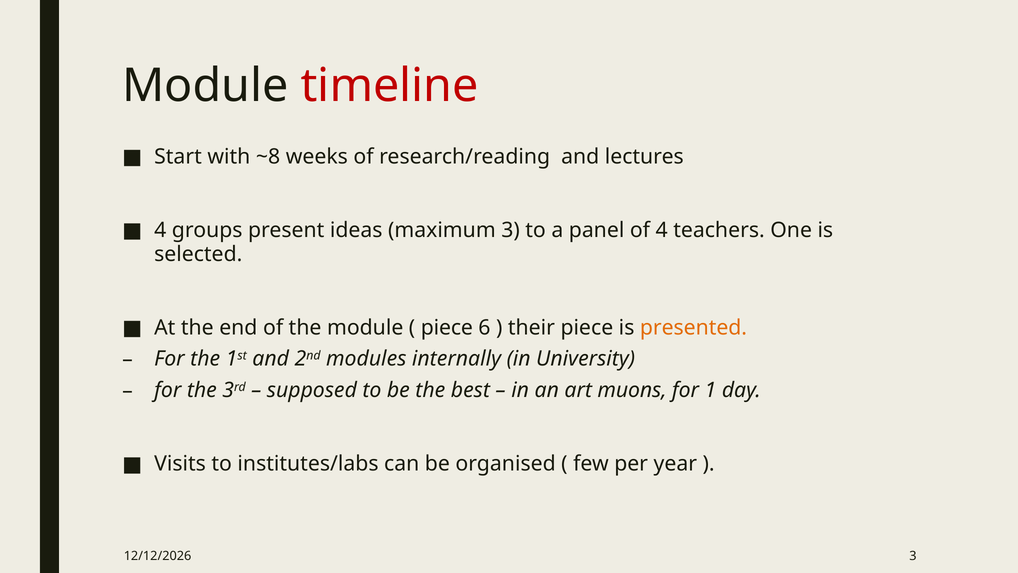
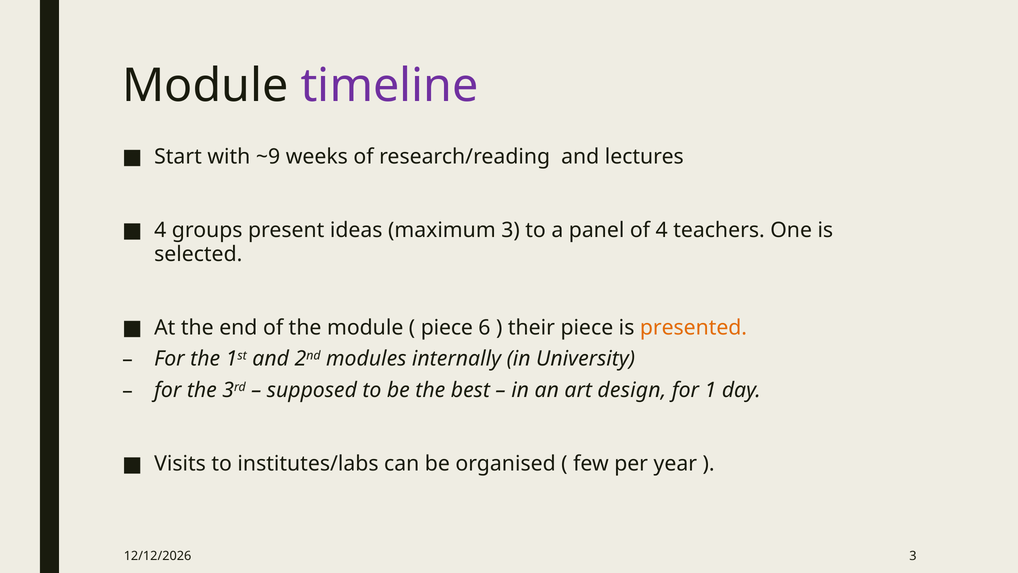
timeline colour: red -> purple
~8: ~8 -> ~9
muons: muons -> design
